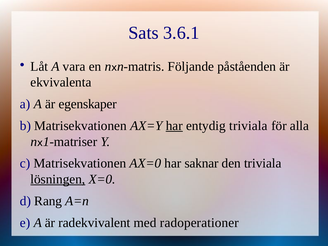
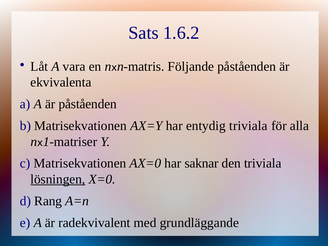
3.6.1: 3.6.1 -> 1.6.2
är egenskaper: egenskaper -> påståenden
har at (174, 126) underline: present -> none
radoperationer: radoperationer -> grundläggande
